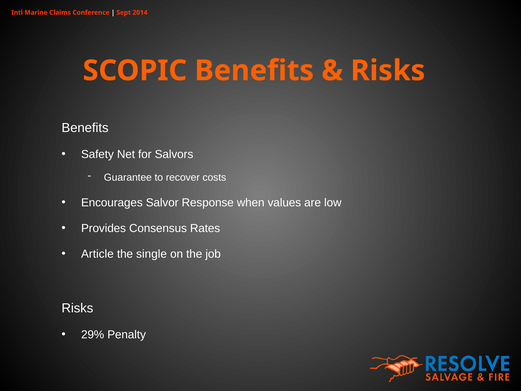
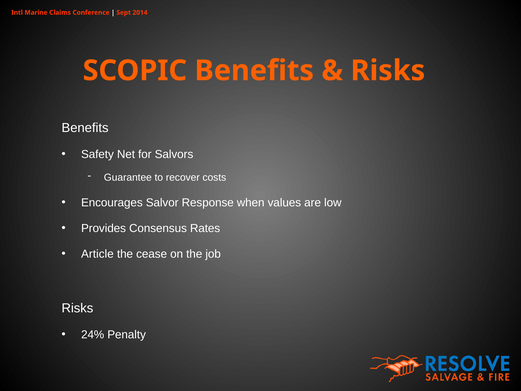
single: single -> cease
29%: 29% -> 24%
